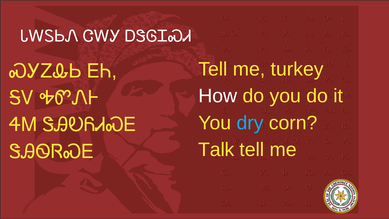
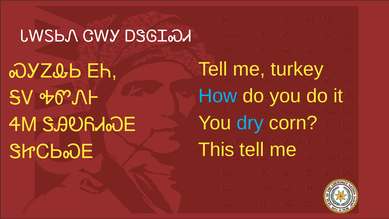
How colour: white -> light blue
Talk: Talk -> This
ᏕᎯᏫᏒᏍᎬ: ᏕᎯᏫᏒᏍᎬ -> ᏕᏥᏟᏏᏍᎬ
